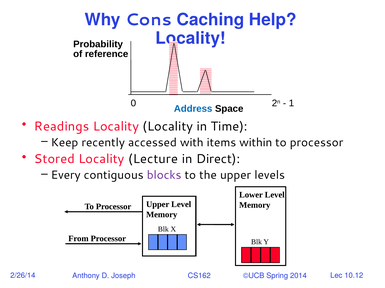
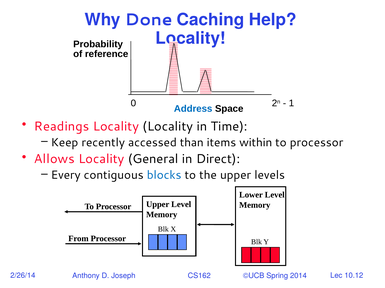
Cons: Cons -> Done
with: with -> than
Stored: Stored -> Allows
Lecture: Lecture -> General
blocks colour: purple -> blue
